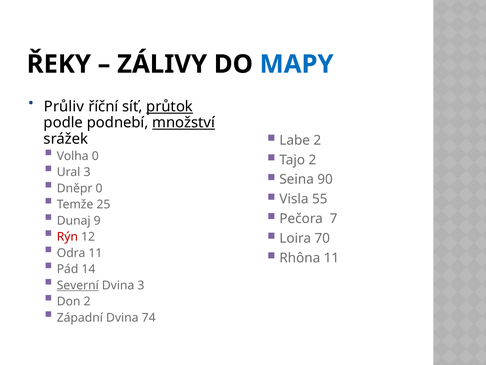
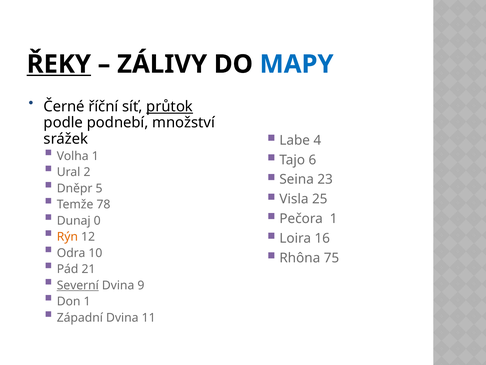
ŘEKY underline: none -> present
Průliv: Průliv -> Černé
množství underline: present -> none
Labe 2: 2 -> 4
Volha 0: 0 -> 1
Tajo 2: 2 -> 6
Ural 3: 3 -> 2
90: 90 -> 23
Dněpr 0: 0 -> 5
55: 55 -> 25
25: 25 -> 78
Pečora 7: 7 -> 1
9: 9 -> 0
Rýn colour: red -> orange
70: 70 -> 16
Odra 11: 11 -> 10
Rhôna 11: 11 -> 75
14: 14 -> 21
Dvina 3: 3 -> 9
Don 2: 2 -> 1
74: 74 -> 11
